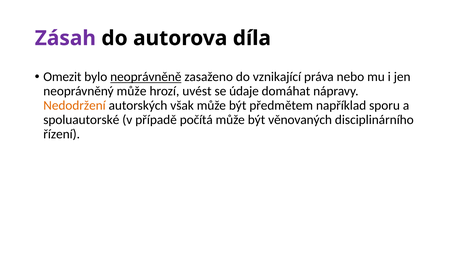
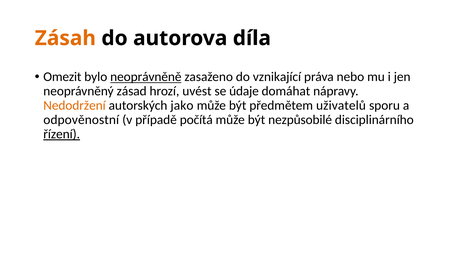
Zásah colour: purple -> orange
neoprávněný může: může -> zásad
však: však -> jako
například: například -> uživatelů
spoluautorské: spoluautorské -> odpověnostní
věnovaných: věnovaných -> nezpůsobilé
řízení underline: none -> present
